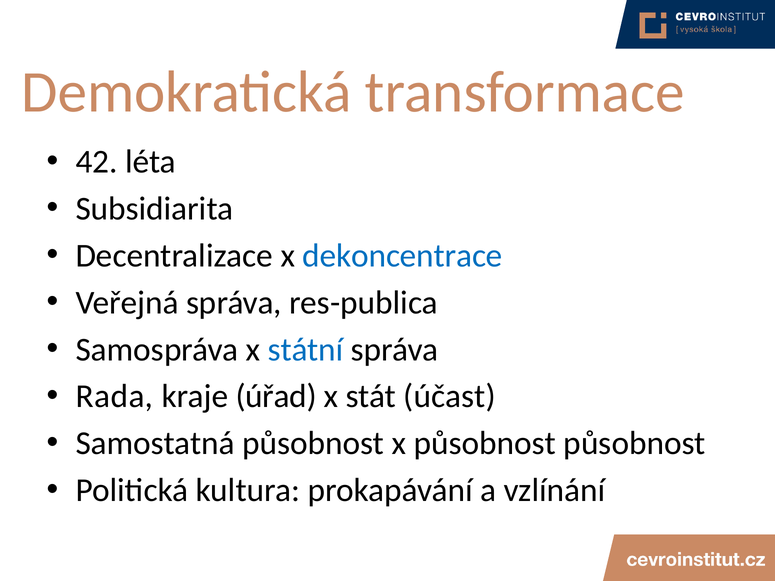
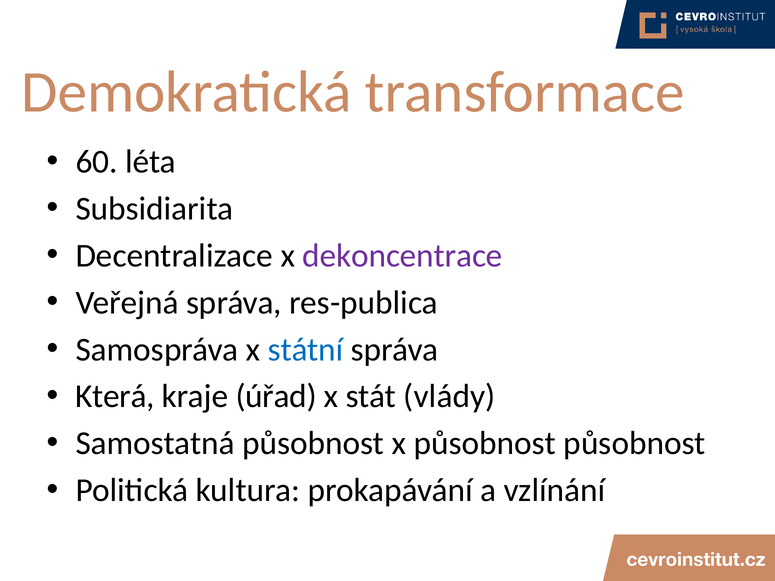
42: 42 -> 60
dekoncentrace colour: blue -> purple
Rada: Rada -> Která
účast: účast -> vlády
